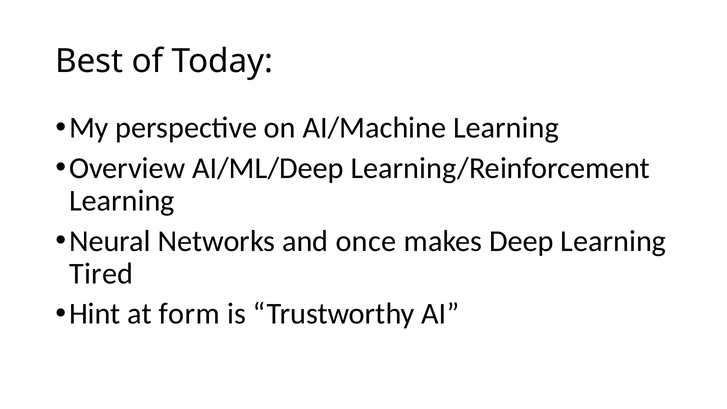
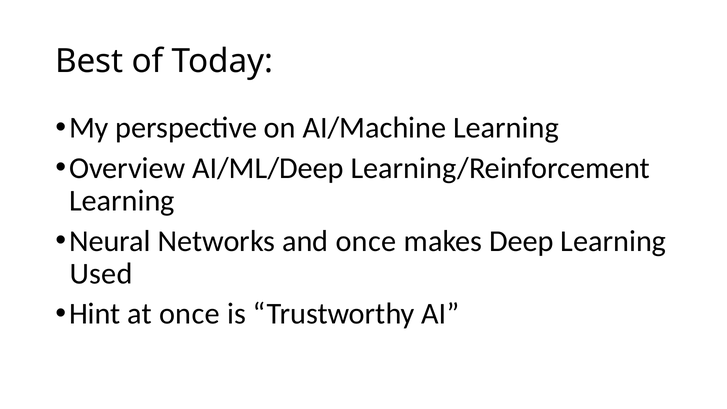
Tired: Tired -> Used
at form: form -> once
